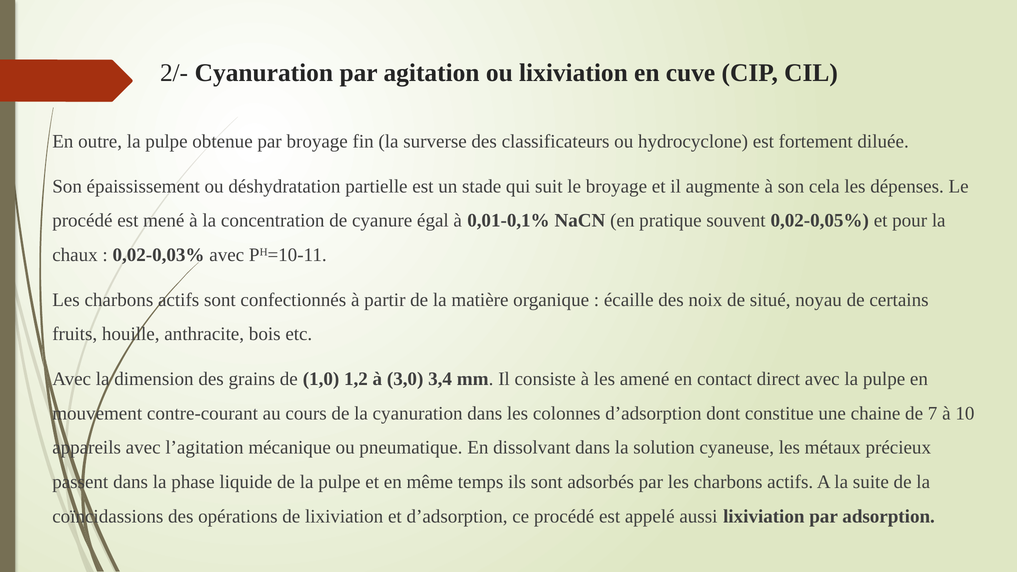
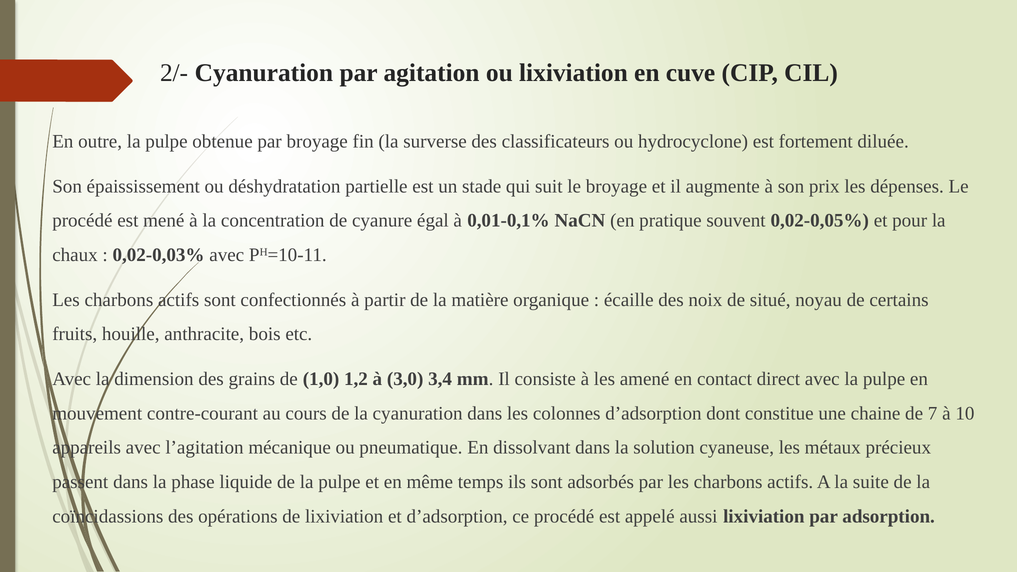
cela: cela -> prix
